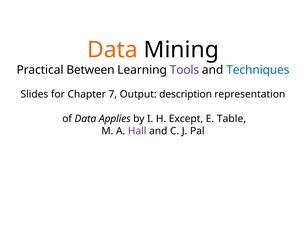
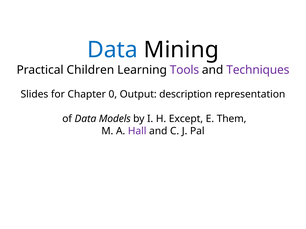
Data at (112, 50) colour: orange -> blue
Between: Between -> Children
Techniques colour: blue -> purple
7: 7 -> 0
Applies: Applies -> Models
Table: Table -> Them
